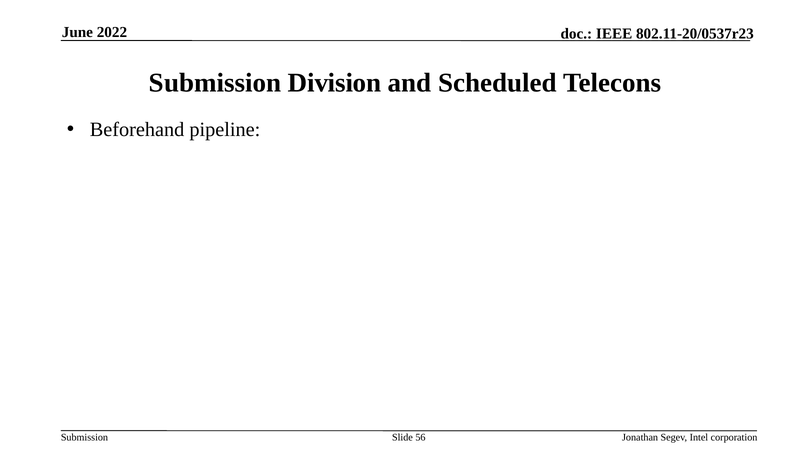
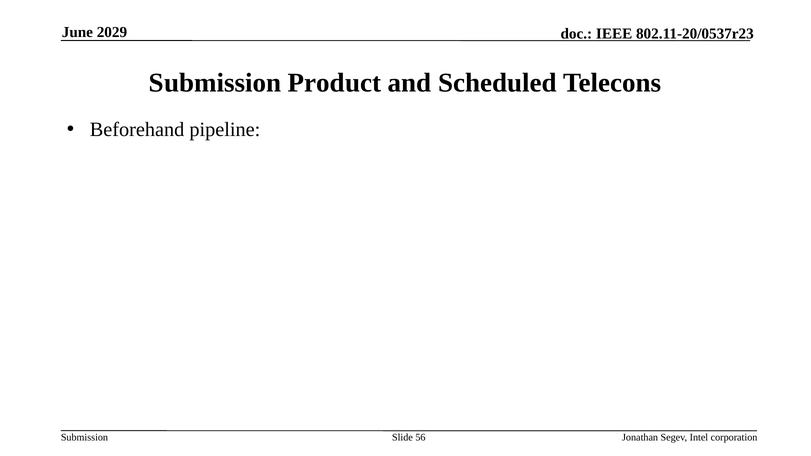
2022: 2022 -> 2029
Division: Division -> Product
